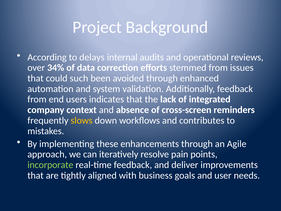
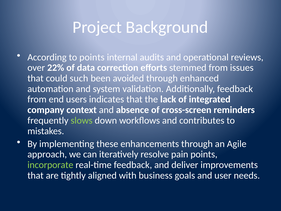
to delays: delays -> points
34%: 34% -> 22%
slows colour: yellow -> light green
